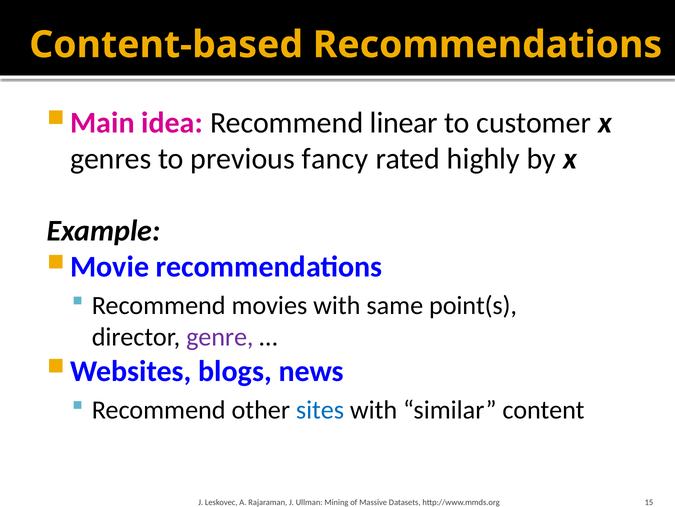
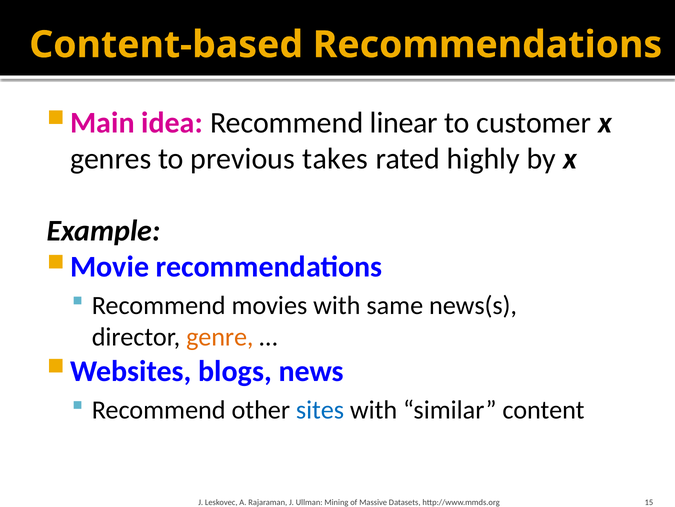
fancy: fancy -> takes
point(s: point(s -> news(s
genre colour: purple -> orange
